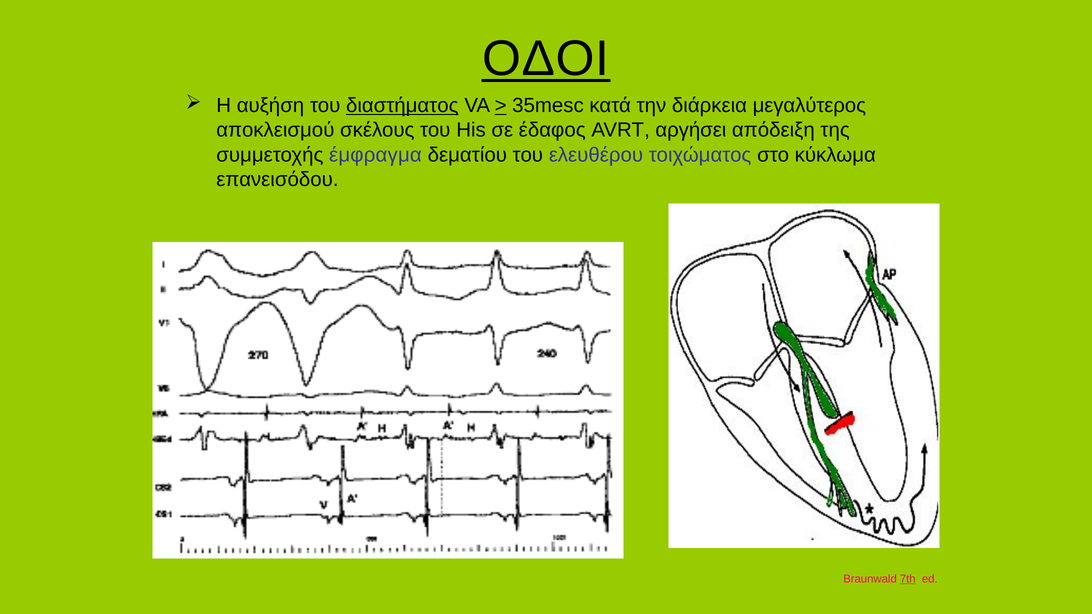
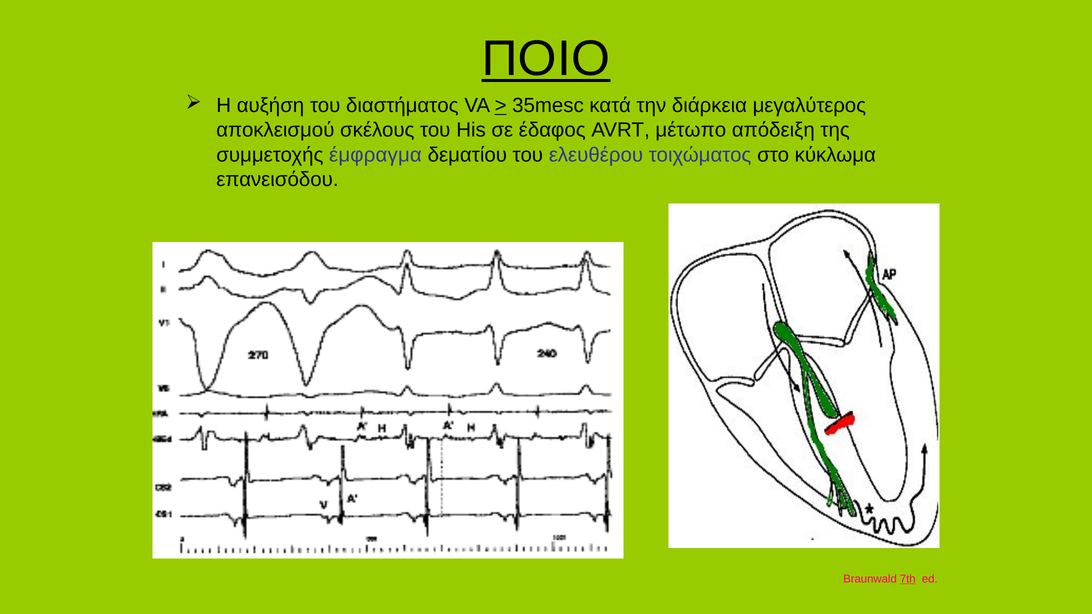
ΟΔΟΙ: ΟΔΟΙ -> ΠΟΙΟ
διαστήματος underline: present -> none
αργήσει: αργήσει -> μέτωπο
